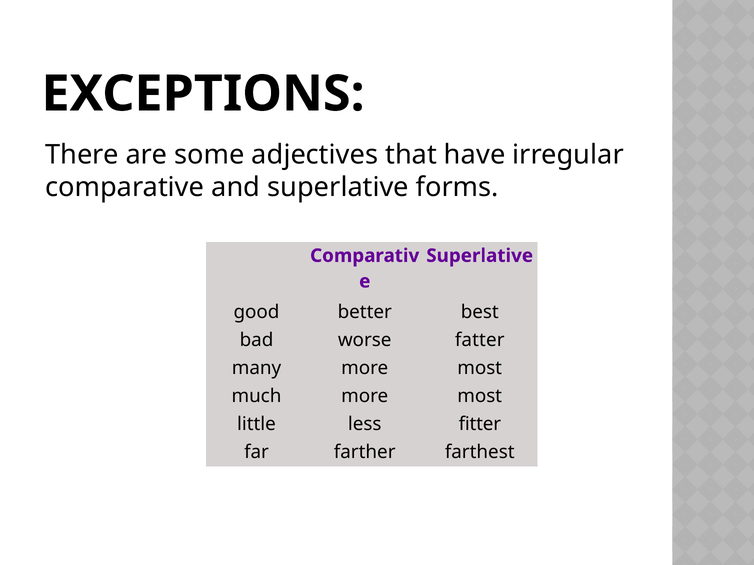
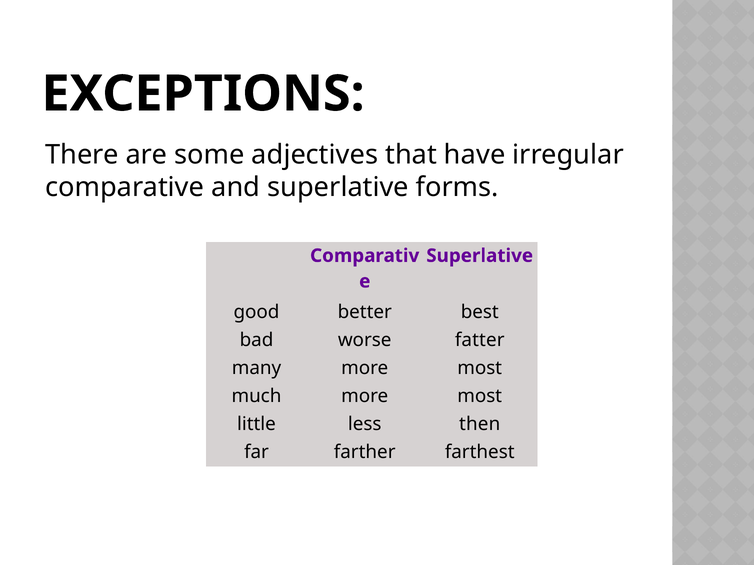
fitter: fitter -> then
